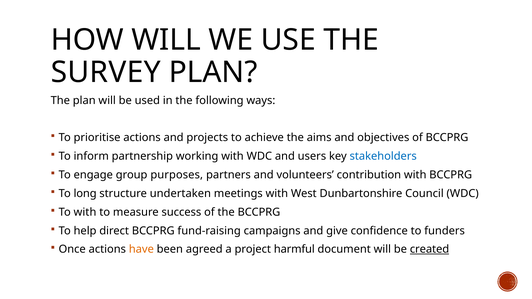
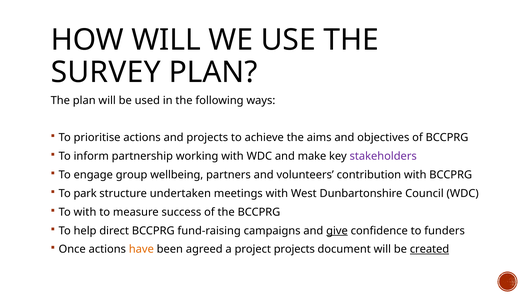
users: users -> make
stakeholders colour: blue -> purple
purposes: purposes -> wellbeing
long: long -> park
give underline: none -> present
project harmful: harmful -> projects
